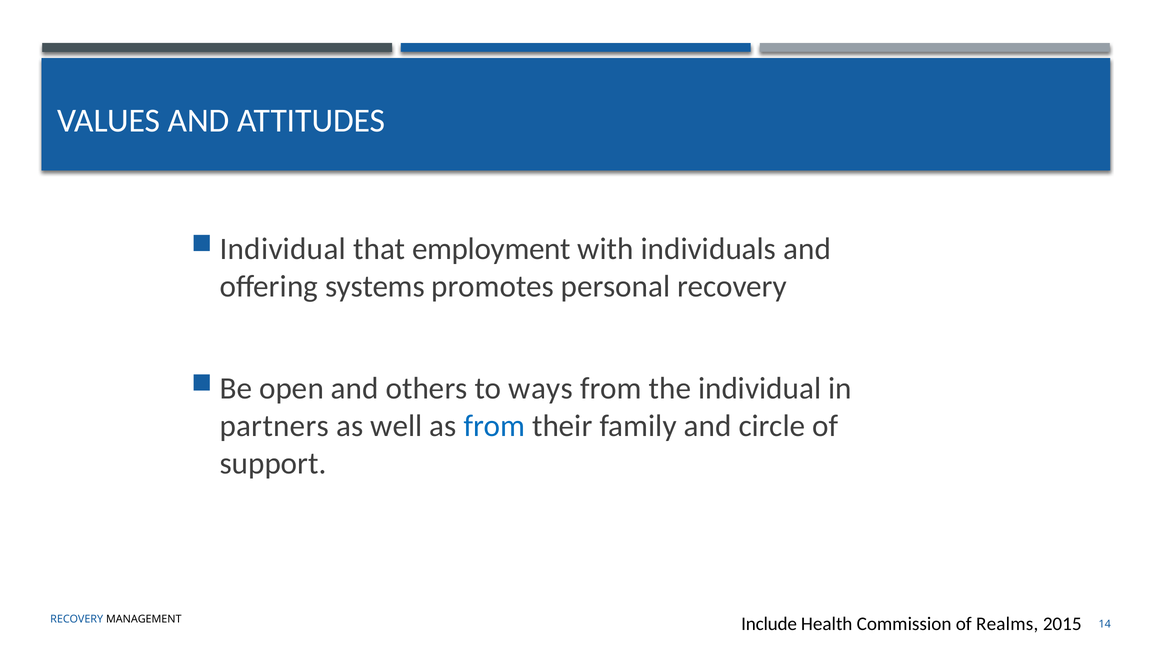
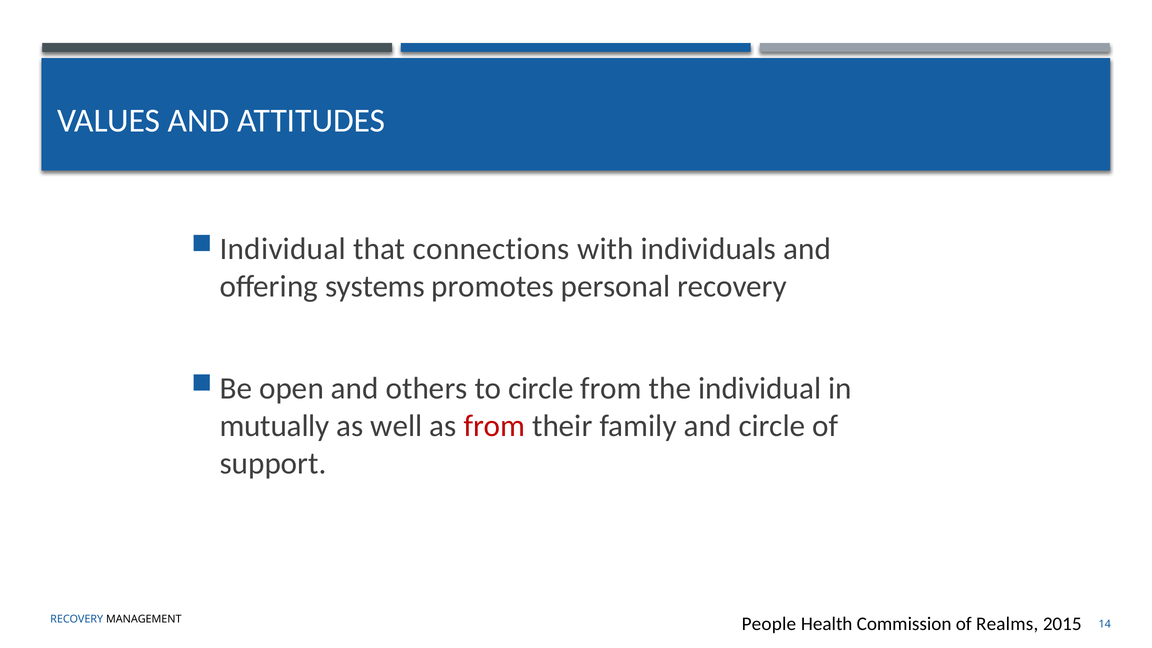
employment: employment -> connections
to ways: ways -> circle
partners: partners -> mutually
from at (494, 426) colour: blue -> red
Include: Include -> People
